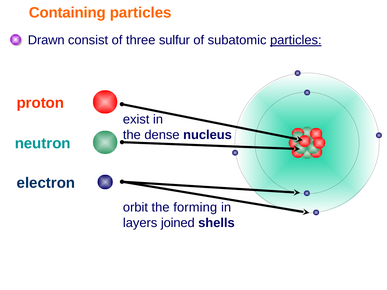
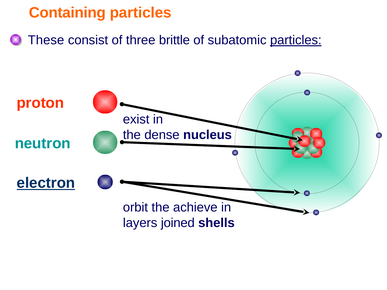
Drawn: Drawn -> These
sulfur: sulfur -> brittle
electron underline: none -> present
forming: forming -> achieve
